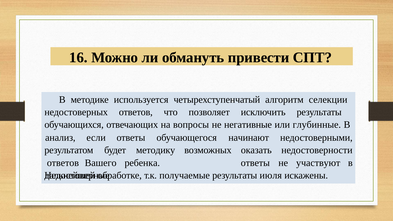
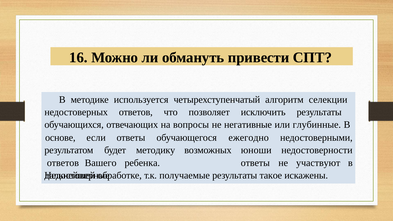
анализ: анализ -> основе
начинают: начинают -> ежегодно
оказать: оказать -> юноши
июля: июля -> такое
